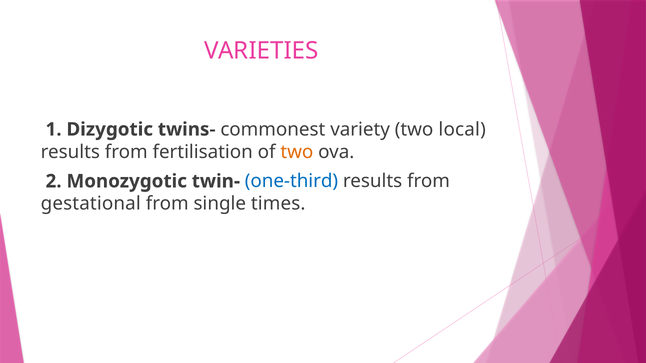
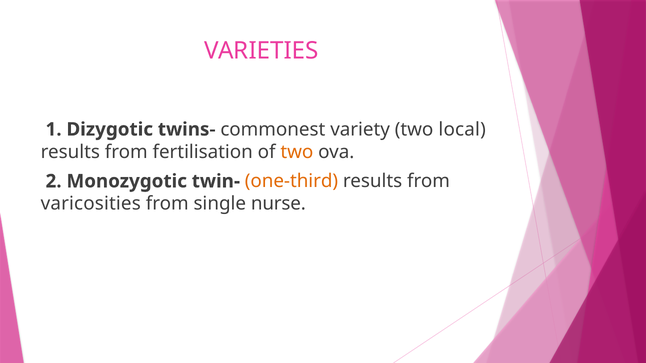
one-third colour: blue -> orange
gestational: gestational -> varicosities
times: times -> nurse
